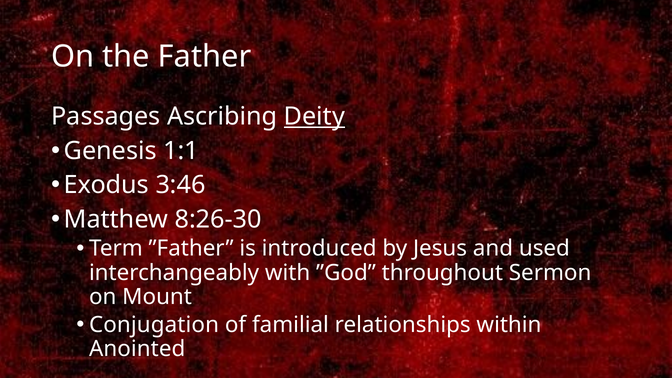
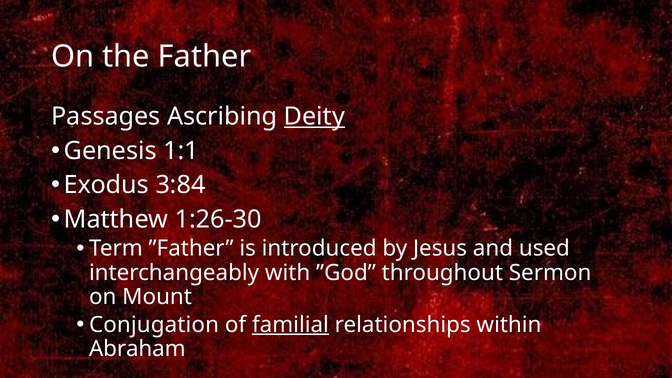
3:46: 3:46 -> 3:84
8:26-30: 8:26-30 -> 1:26-30
familial underline: none -> present
Anointed: Anointed -> Abraham
